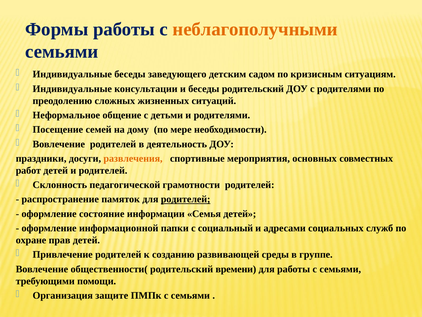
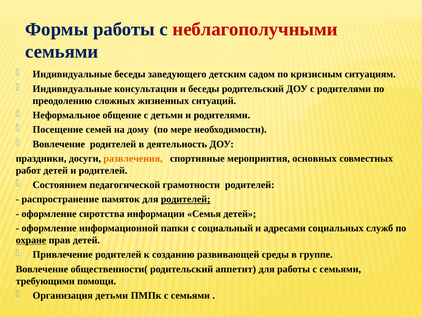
неблагополучными colour: orange -> red
Склонность: Склонность -> Состоянием
состояние: состояние -> сиротства
охране underline: none -> present
времени: времени -> аппетит
Организация защите: защите -> детьми
